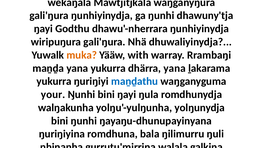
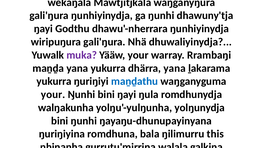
muka colour: orange -> purple
Yääw with: with -> your
ŋilimurru ŋuli: ŋuli -> this
